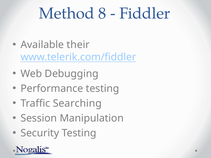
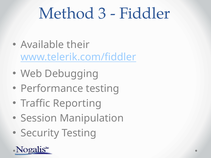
8: 8 -> 3
Searching: Searching -> Reporting
